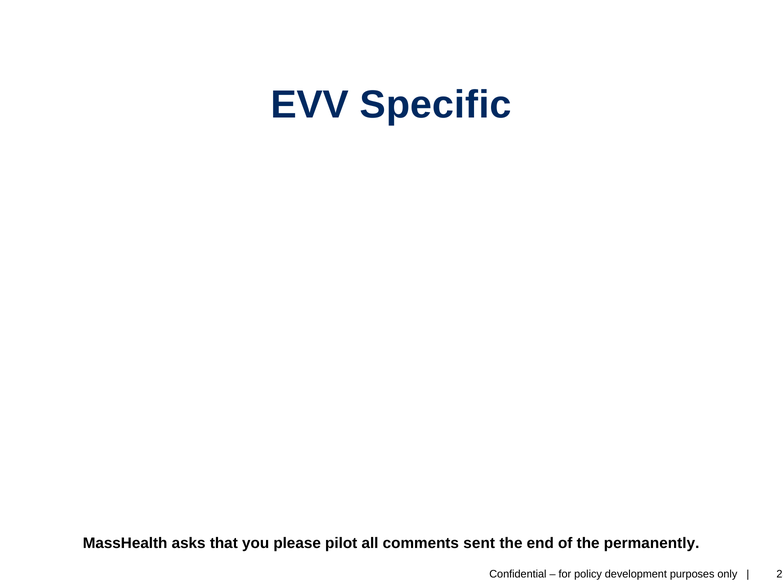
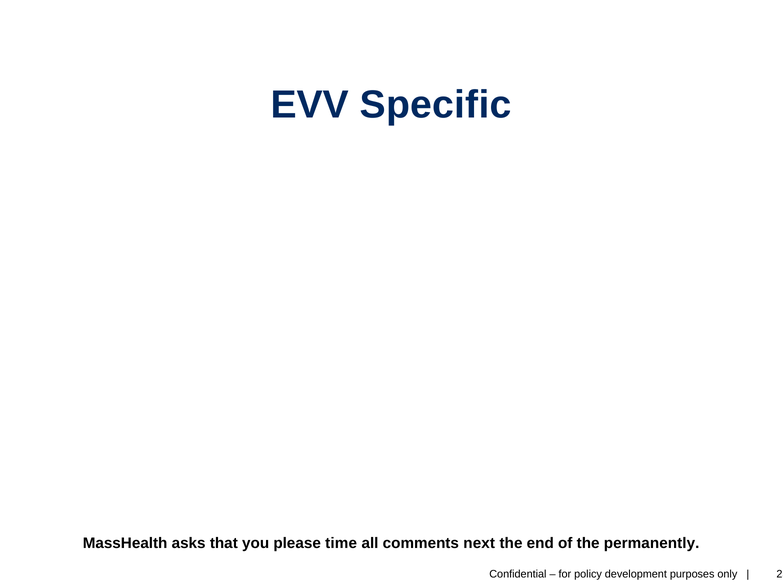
pilot: pilot -> time
sent: sent -> next
